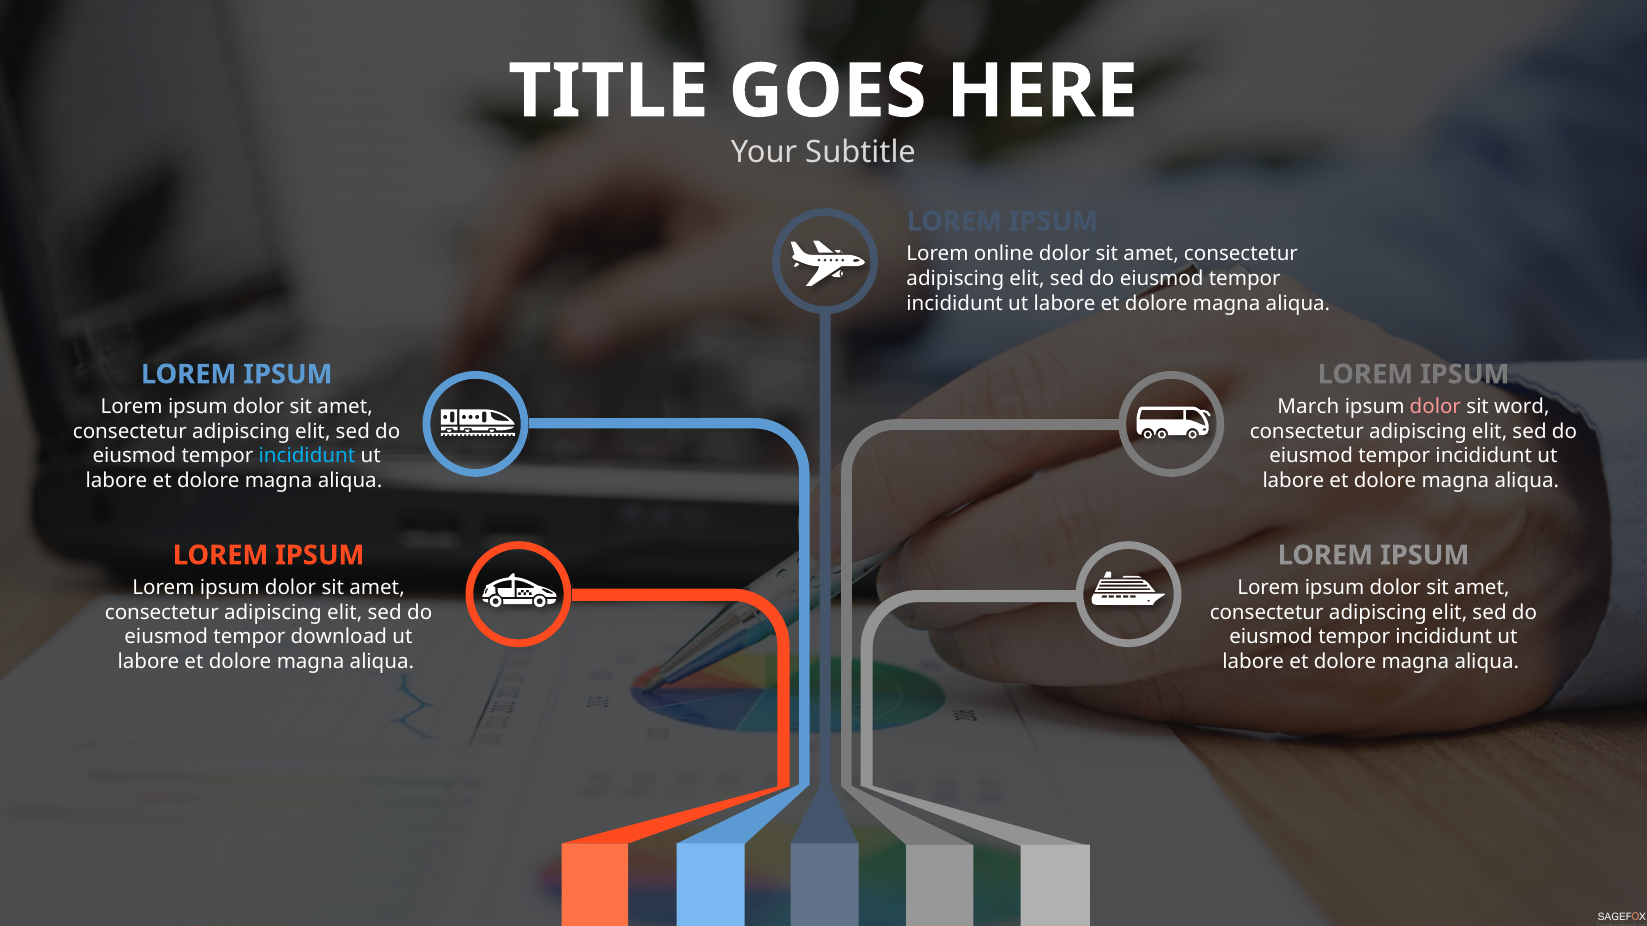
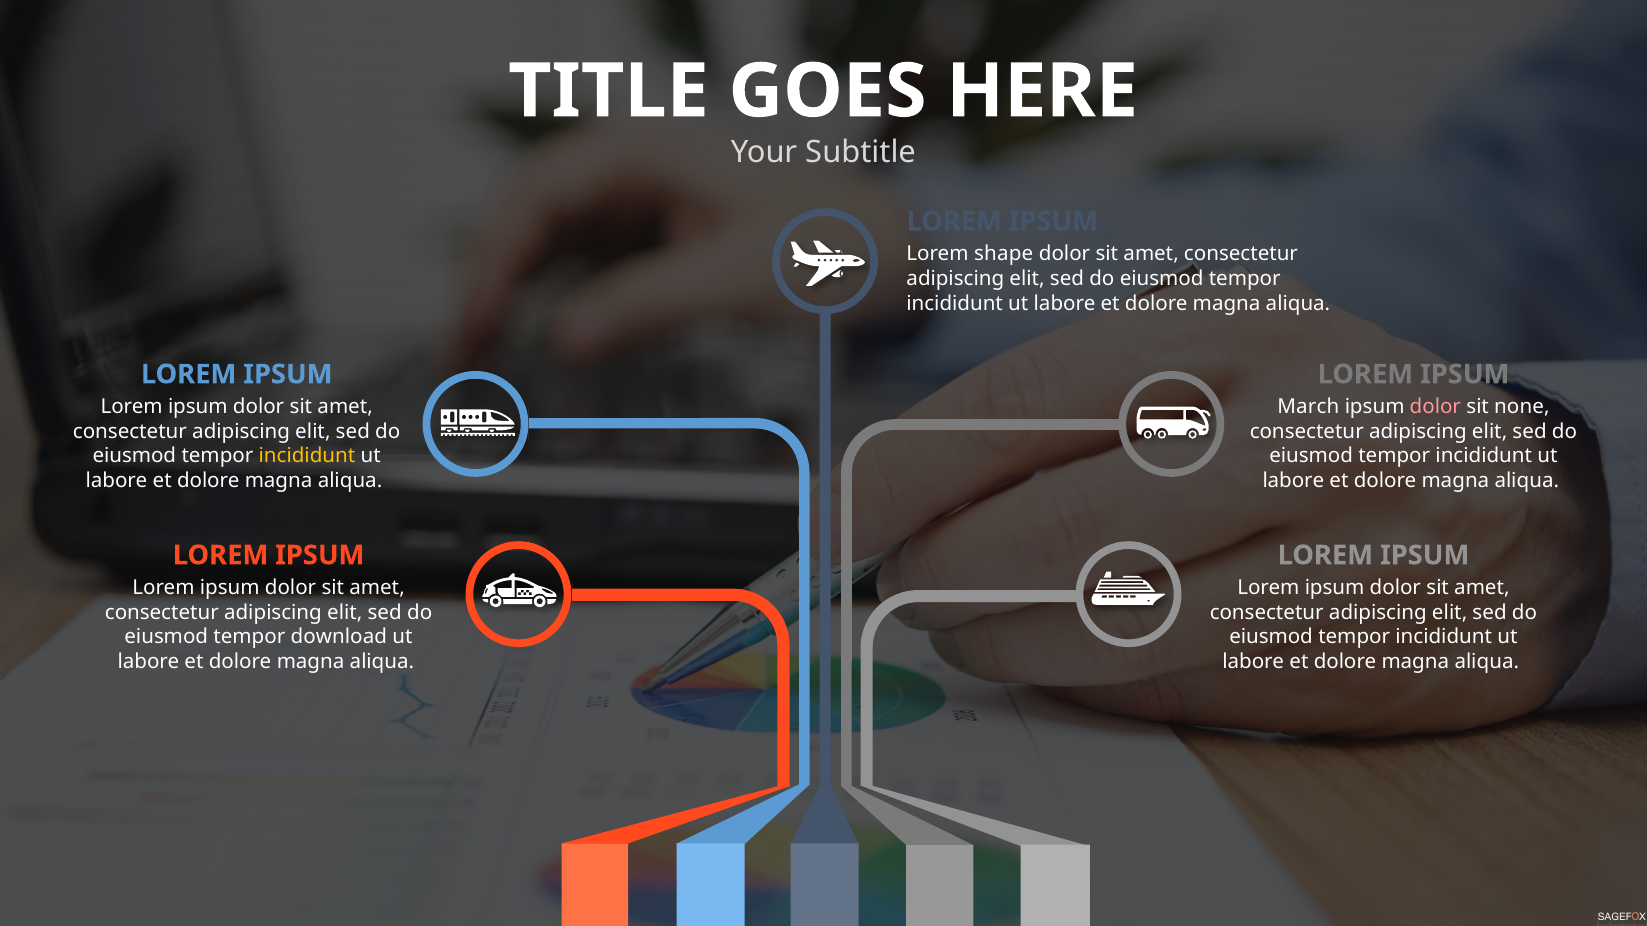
online: online -> shape
word: word -> none
incididunt at (307, 456) colour: light blue -> yellow
